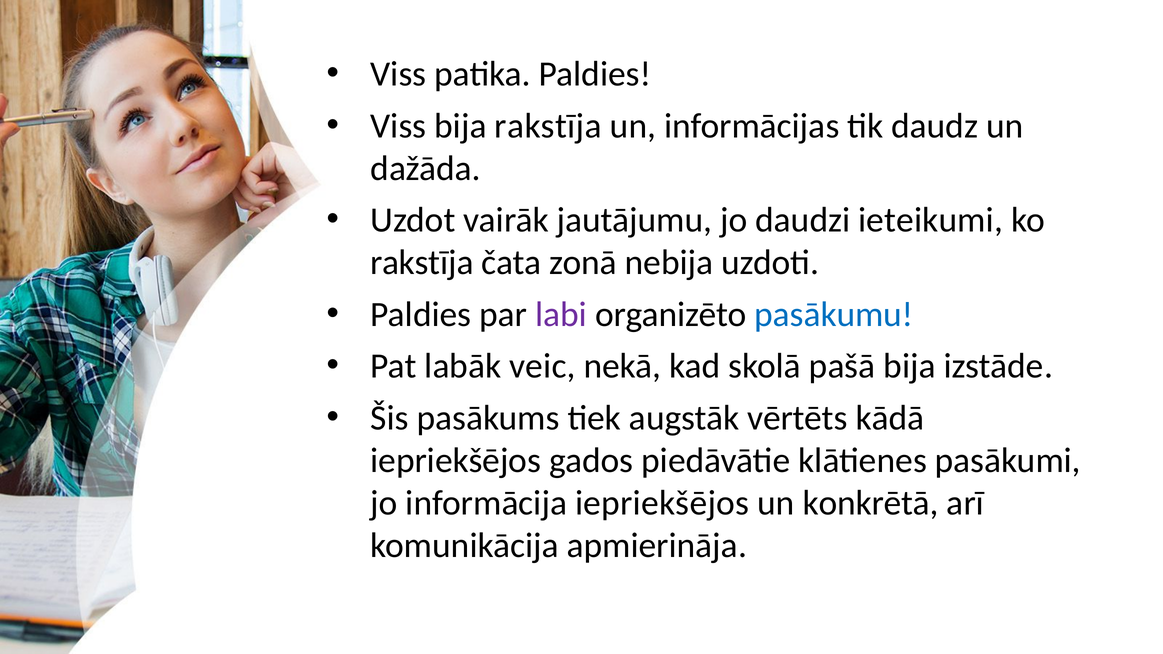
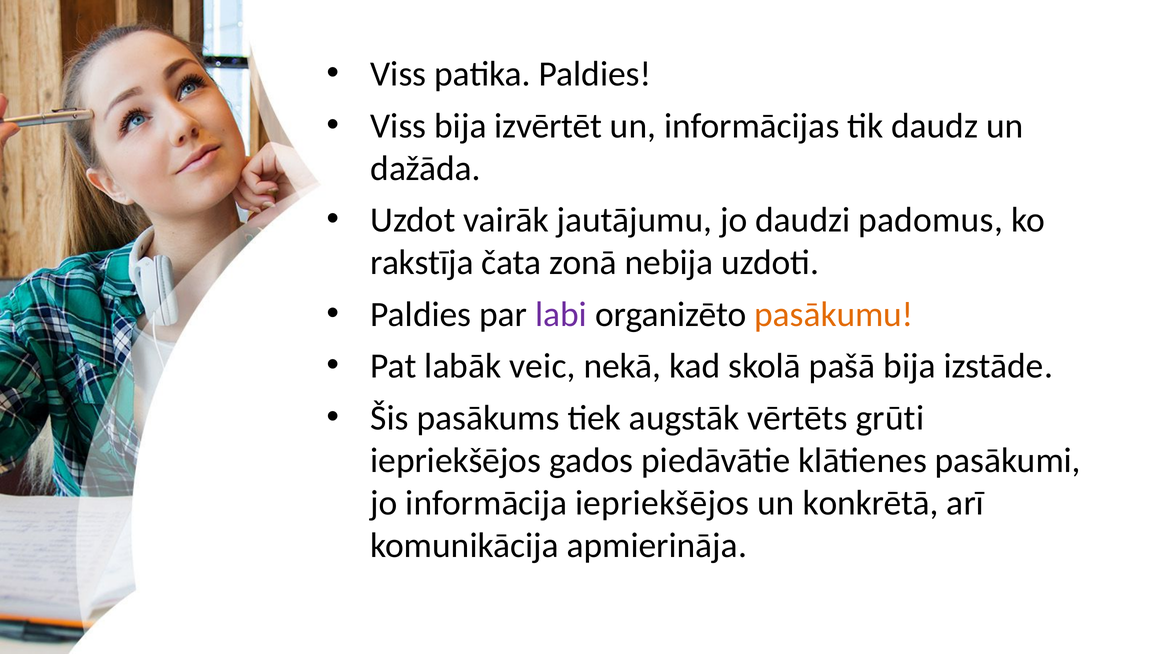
bija rakstīja: rakstīja -> izvērtēt
ieteikumi: ieteikumi -> padomus
pasākumu colour: blue -> orange
kādā: kādā -> grūti
